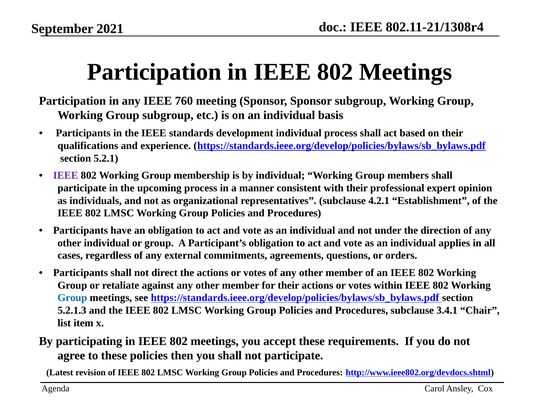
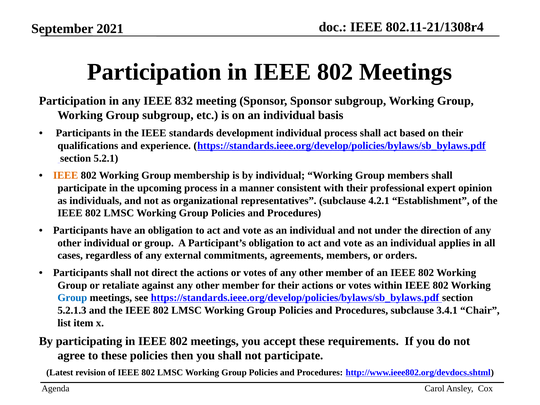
760: 760 -> 832
IEEE at (66, 175) colour: purple -> orange
agreements questions: questions -> members
